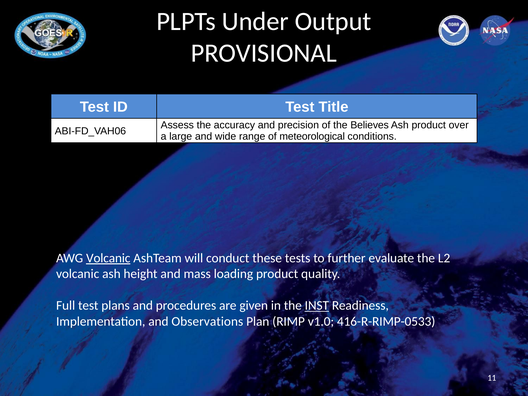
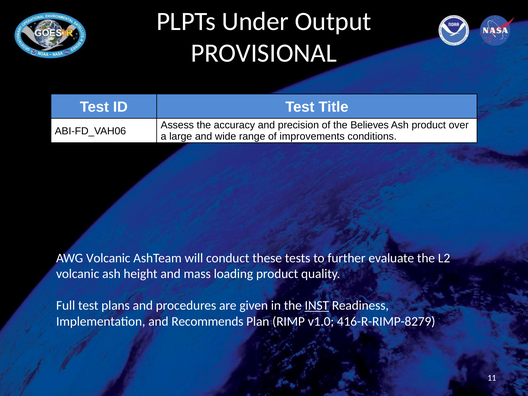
meteorological: meteorological -> improvements
Volcanic at (108, 258) underline: present -> none
Observations: Observations -> Recommends
416-R-RIMP-0533: 416-R-RIMP-0533 -> 416-R-RIMP-8279
